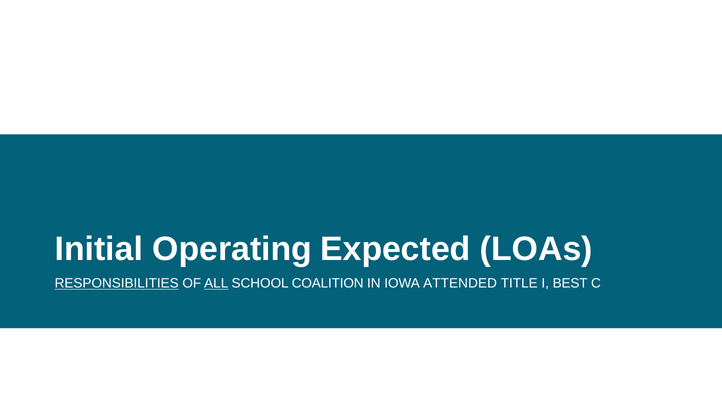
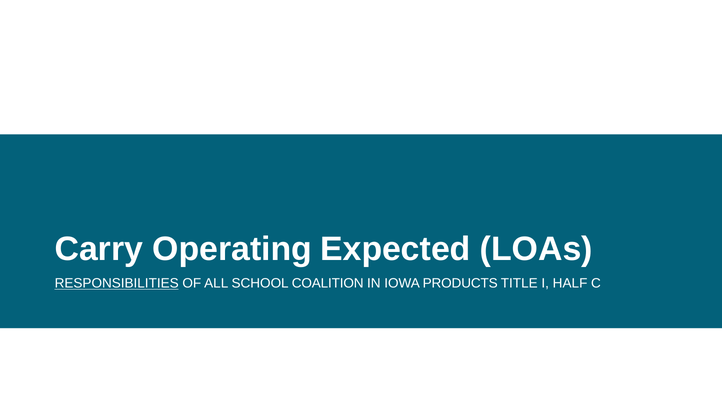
Initial: Initial -> Carry
ALL underline: present -> none
ATTENDED: ATTENDED -> PRODUCTS
BEST: BEST -> HALF
